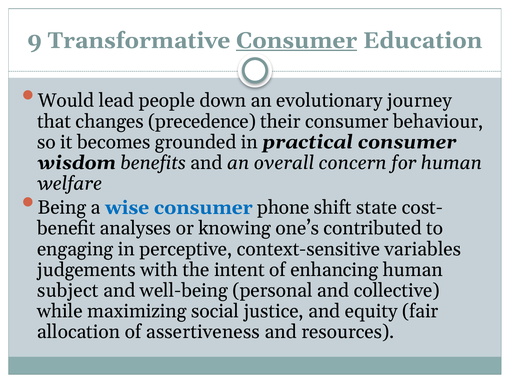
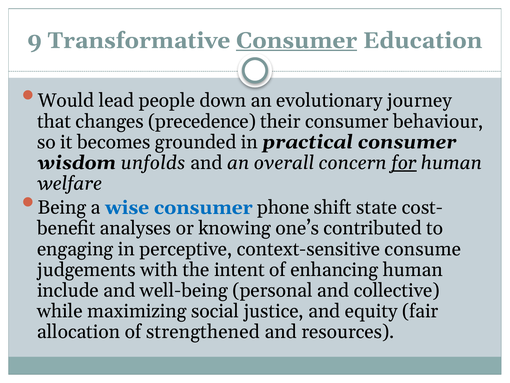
benefits: benefits -> unfolds
for underline: none -> present
variables: variables -> consume
subject: subject -> include
assertiveness: assertiveness -> strengthened
